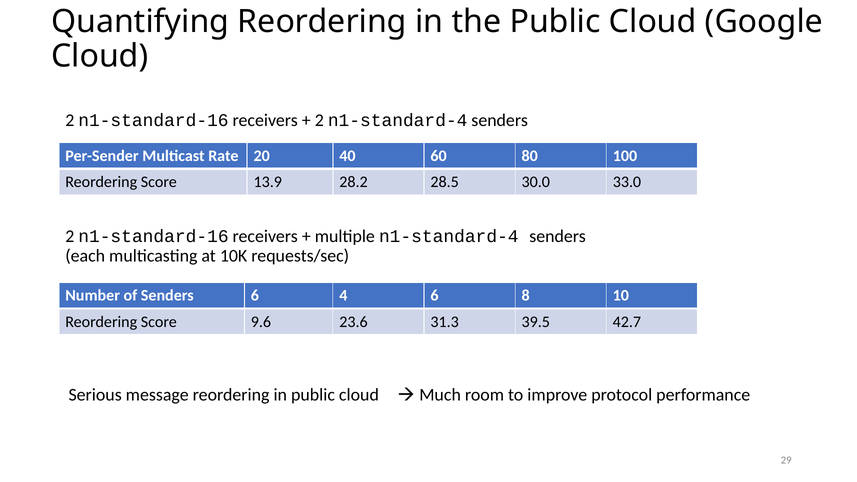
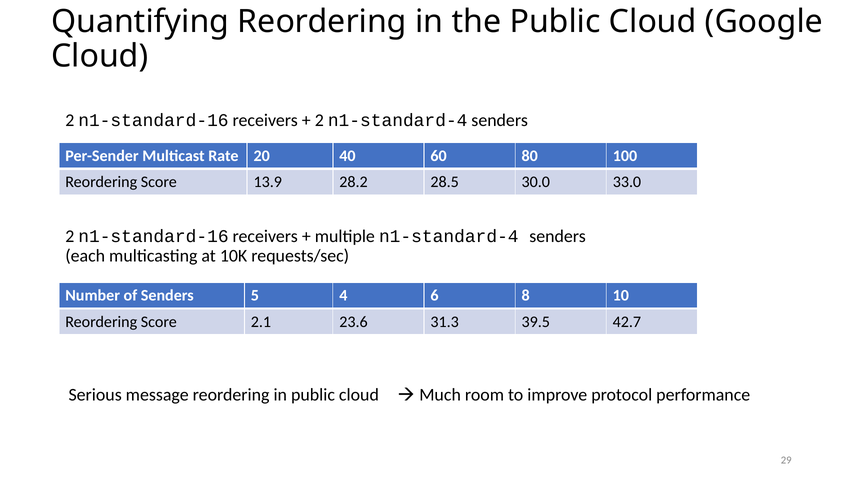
Senders 6: 6 -> 5
9.6: 9.6 -> 2.1
